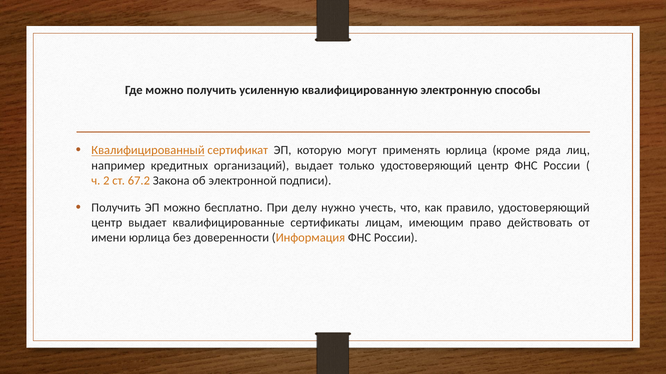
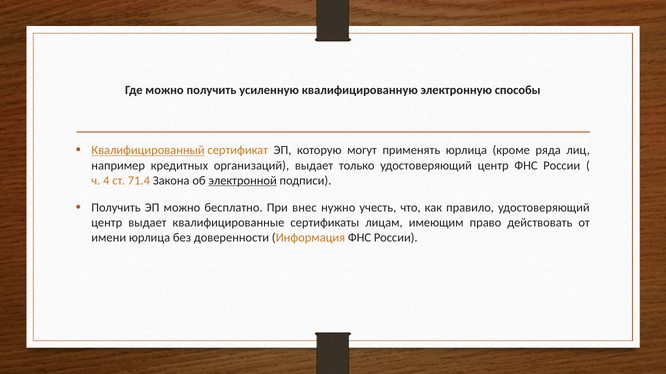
2: 2 -> 4
67.2: 67.2 -> 71.4
электронной underline: none -> present
делу: делу -> внес
